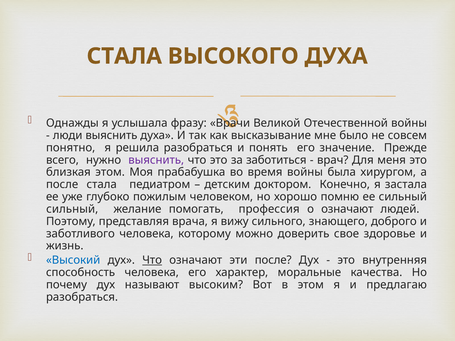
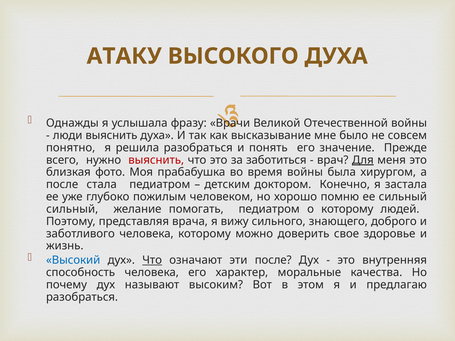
СТАЛА at (124, 56): СТАЛА -> АТАКУ
выяснить at (156, 160) colour: purple -> red
Для underline: none -> present
близкая этом: этом -> фото
помогать профессия: профессия -> педиатром
о означают: означают -> которому
